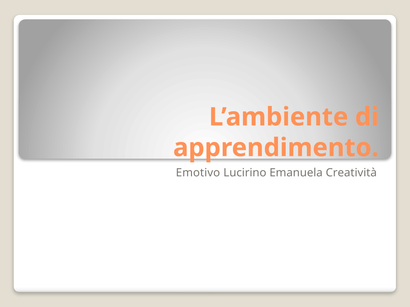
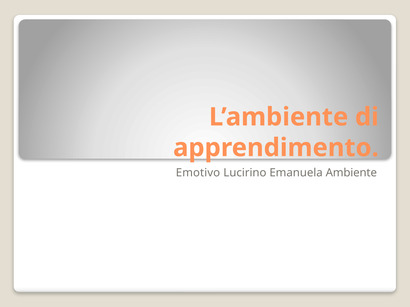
Creatività: Creatività -> Ambiente
